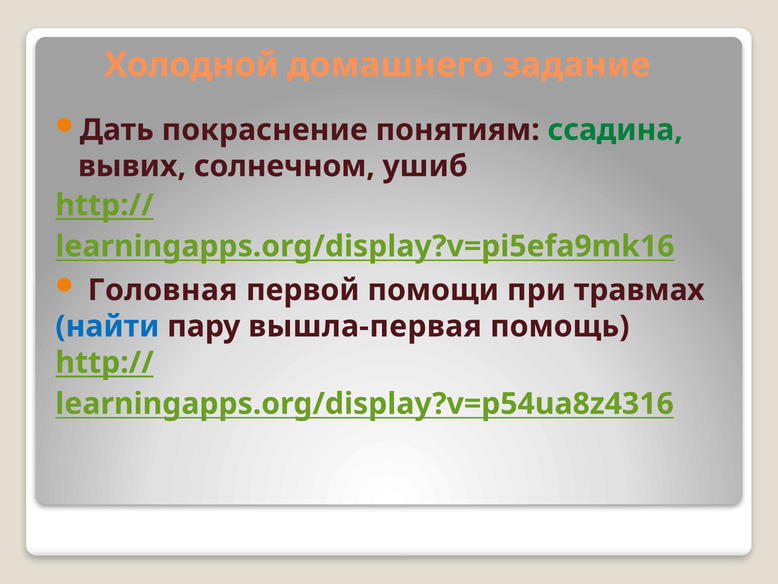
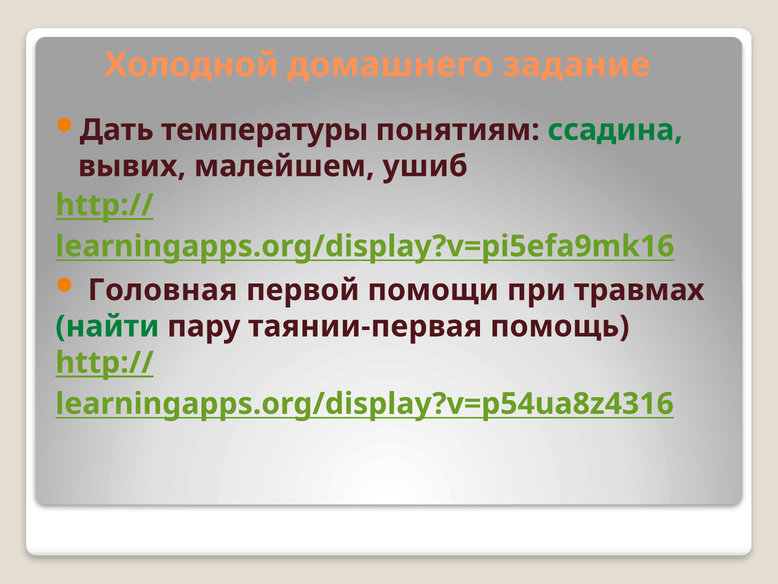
покраснение: покраснение -> температуры
солнечном: солнечном -> малейшем
найти colour: blue -> green
вышла-первая: вышла-первая -> таянии-первая
